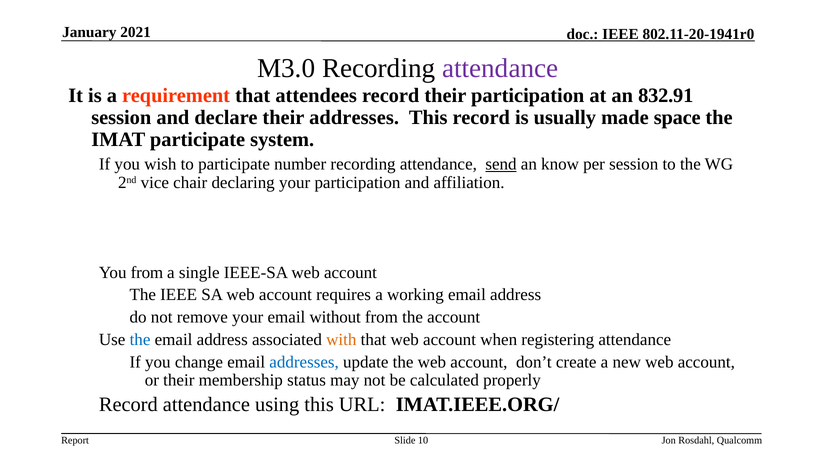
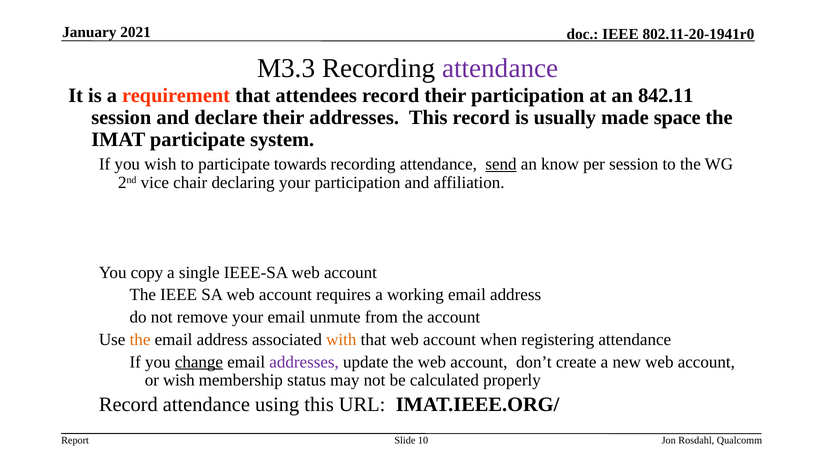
M3.0: M3.0 -> M3.3
832.91: 832.91 -> 842.11
participate number: number -> towards
You from: from -> copy
without: without -> unmute
the at (140, 340) colour: blue -> orange
change underline: none -> present
addresses at (304, 362) colour: blue -> purple
or their: their -> wish
